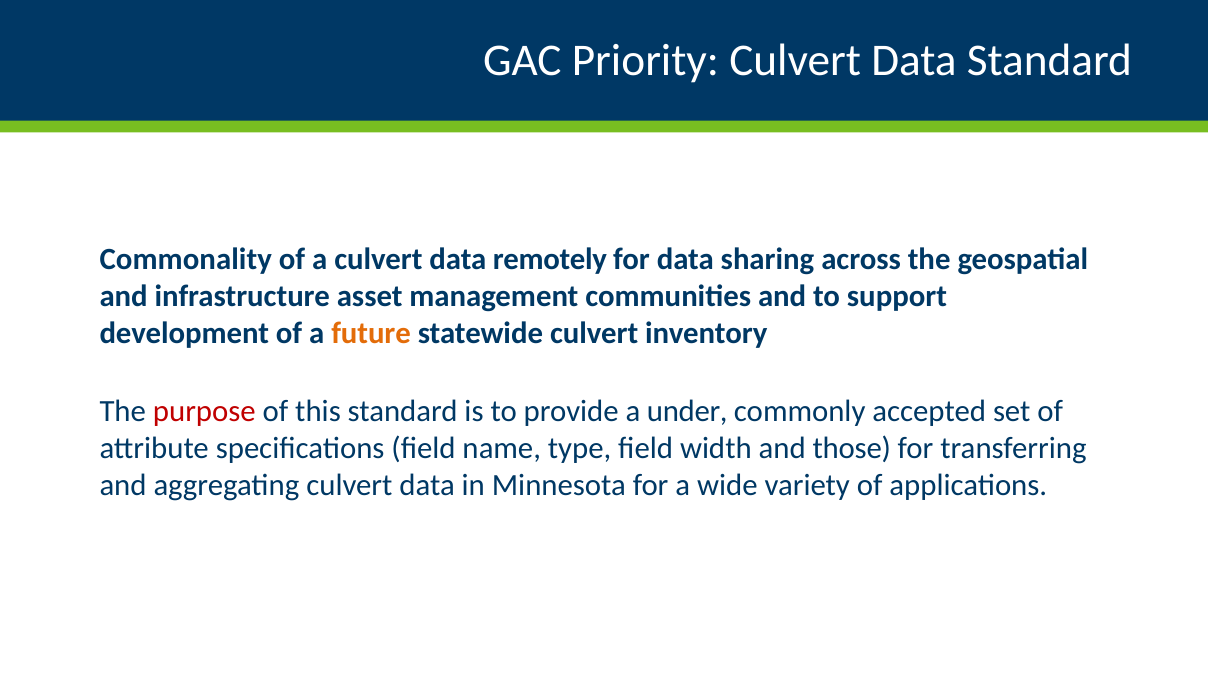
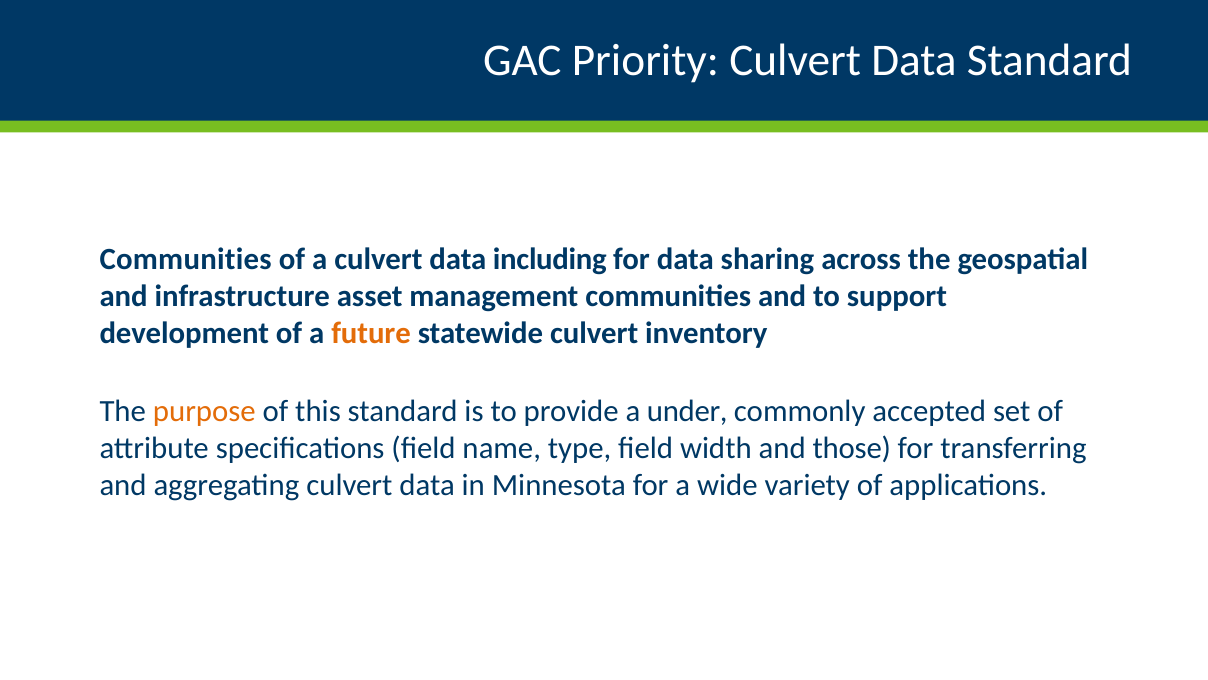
Commonality at (186, 260): Commonality -> Communities
remotely: remotely -> including
purpose colour: red -> orange
